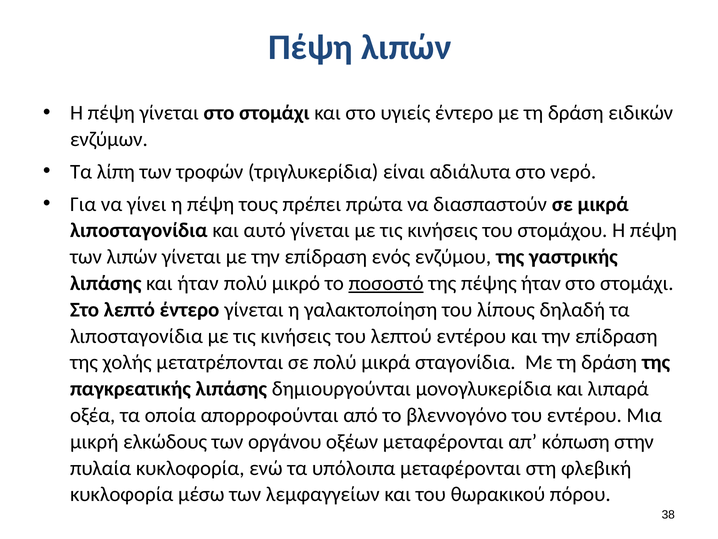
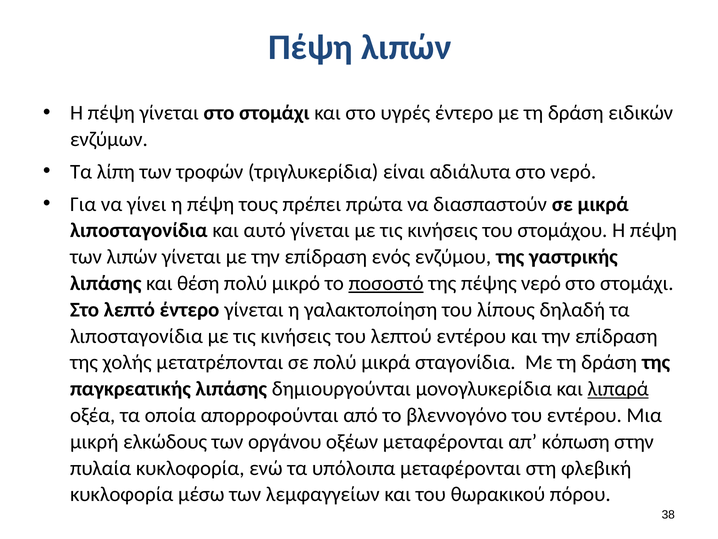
υγιείς: υγιείς -> υγρές
και ήταν: ήταν -> θέση
πέψης ήταν: ήταν -> νερό
λιπαρά underline: none -> present
